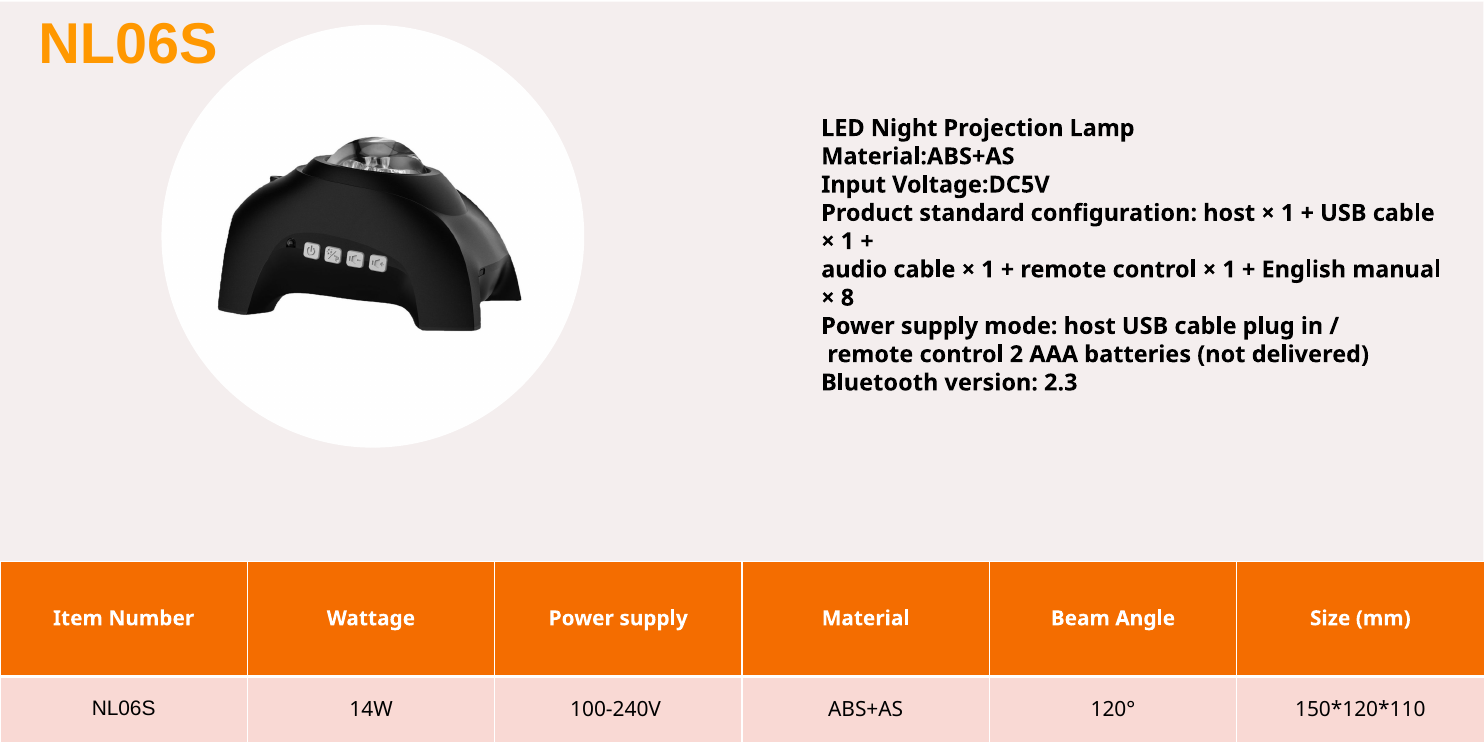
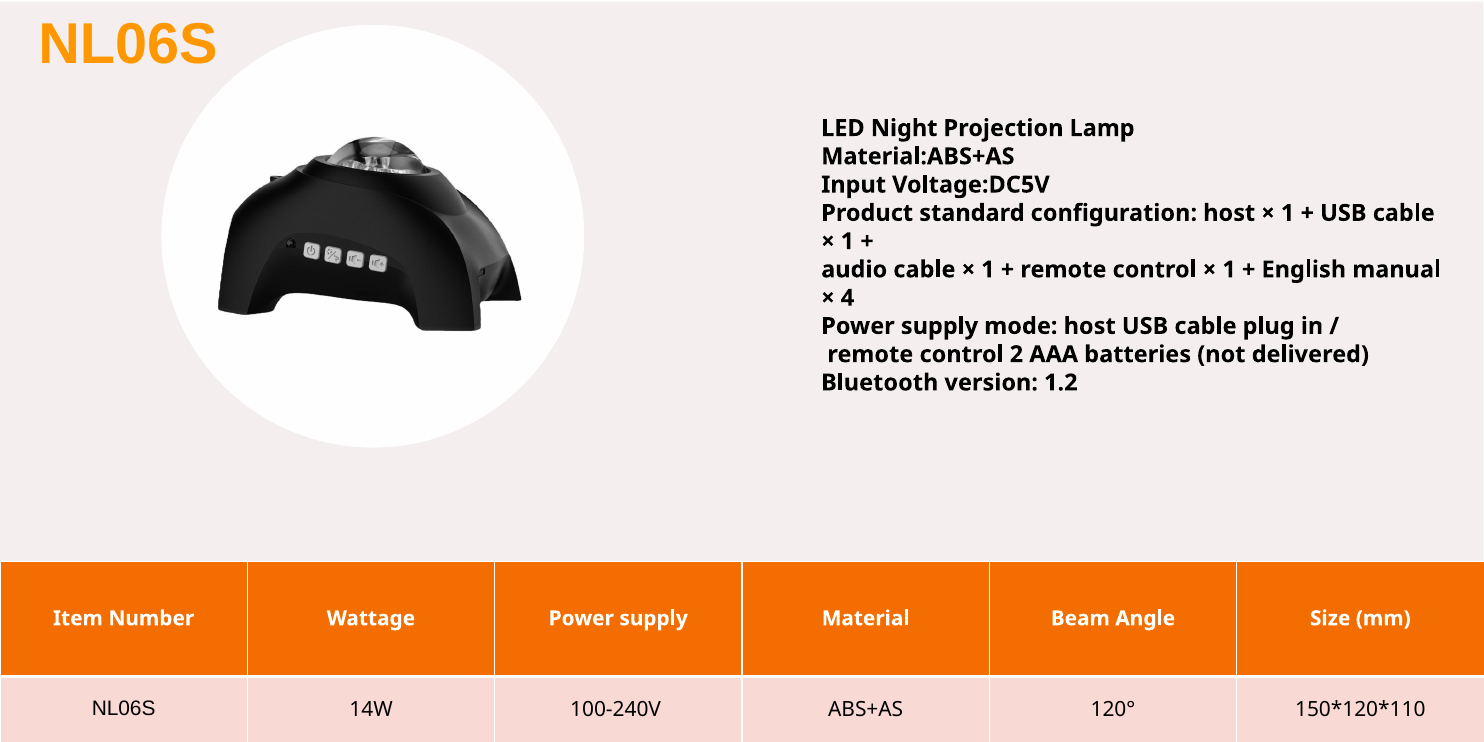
8: 8 -> 4
2.3: 2.3 -> 1.2
